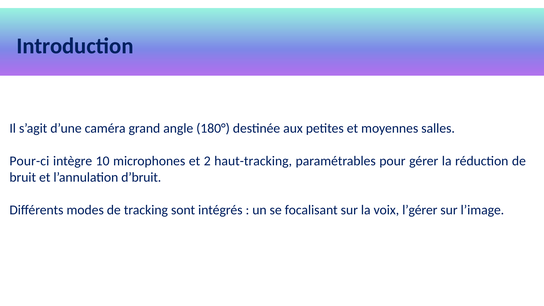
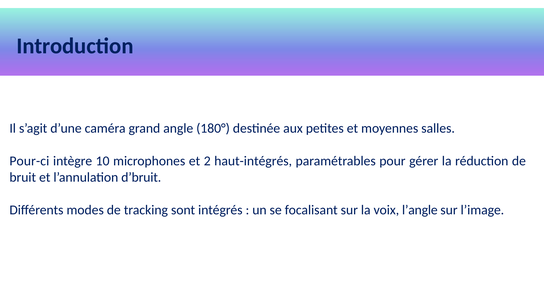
haut-tracking: haut-tracking -> haut-intégrés
l’gérer: l’gérer -> l’angle
